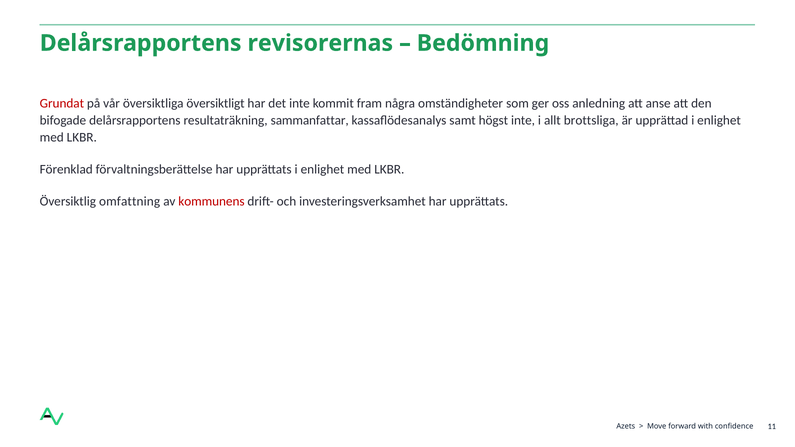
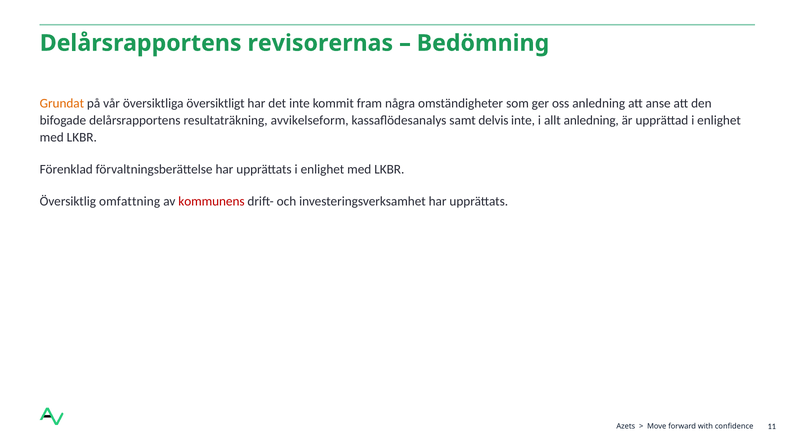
Grundat colour: red -> orange
sammanfattar: sammanfattar -> avvikelseform
högst: högst -> delvis
allt brottsliga: brottsliga -> anledning
